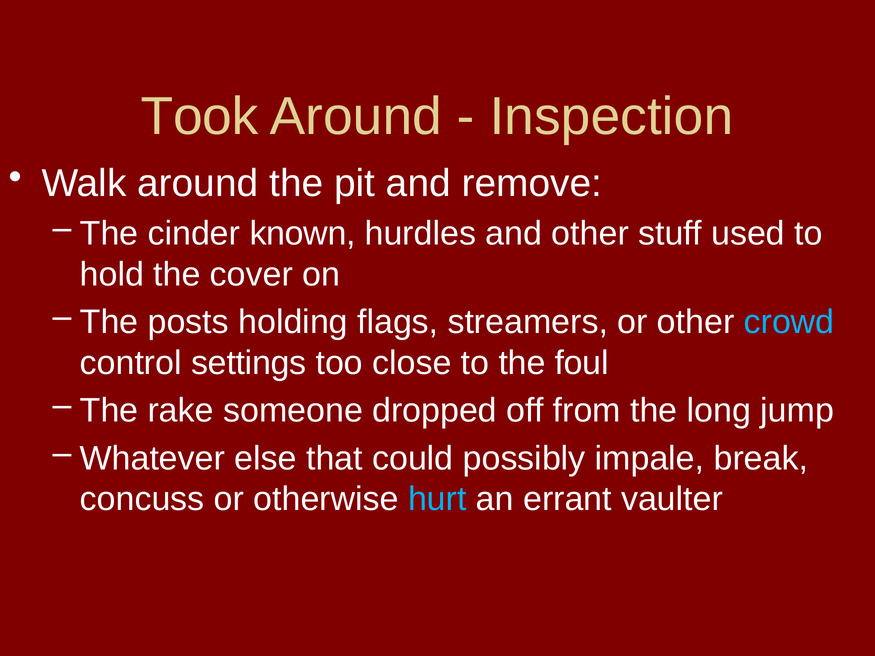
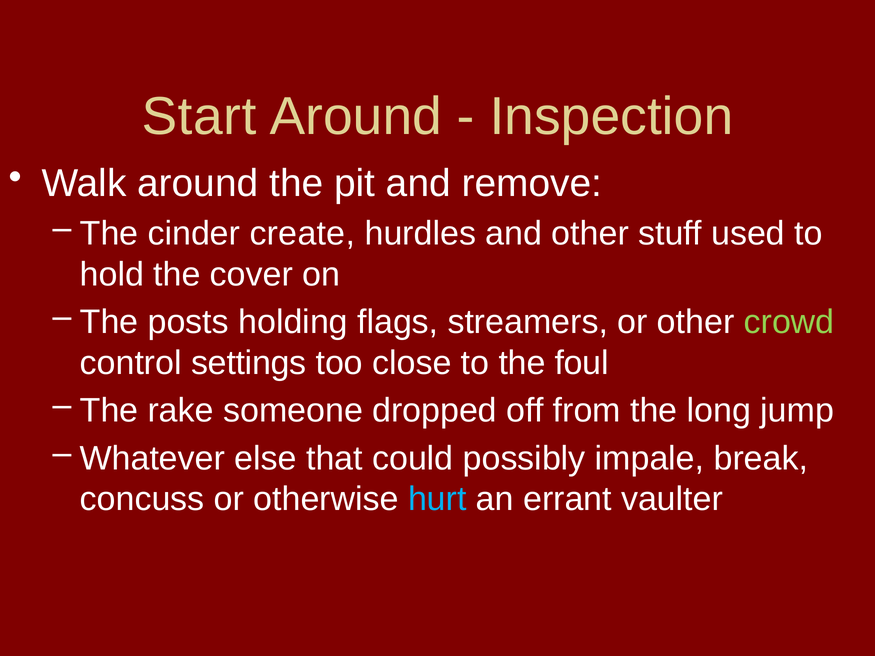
Took: Took -> Start
known: known -> create
crowd colour: light blue -> light green
